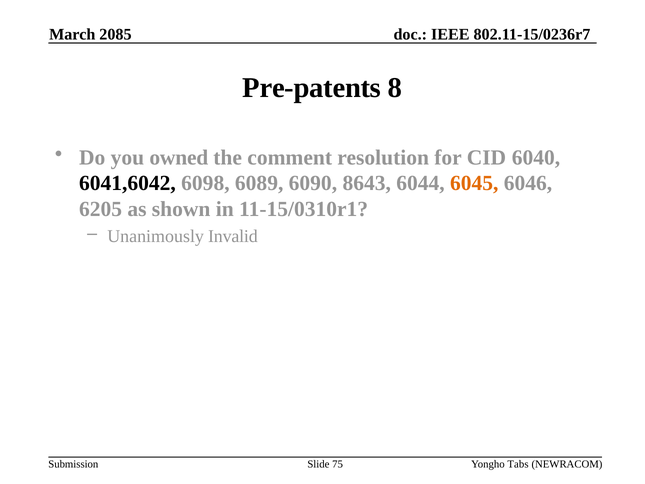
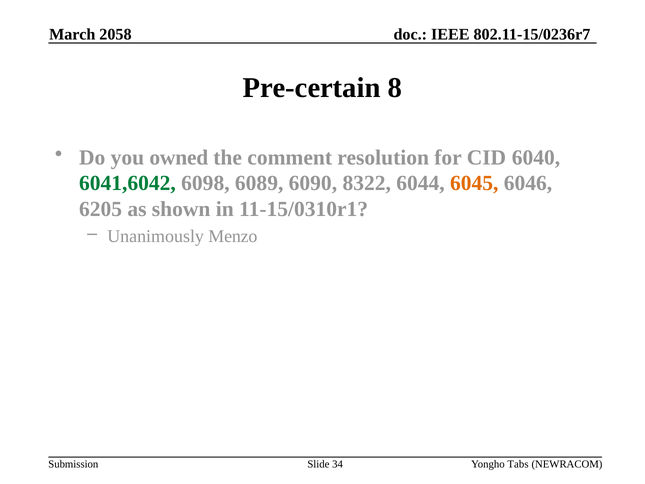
2085: 2085 -> 2058
Pre-patents: Pre-patents -> Pre-certain
6041,6042 colour: black -> green
8643: 8643 -> 8322
Invalid: Invalid -> Menzo
75: 75 -> 34
